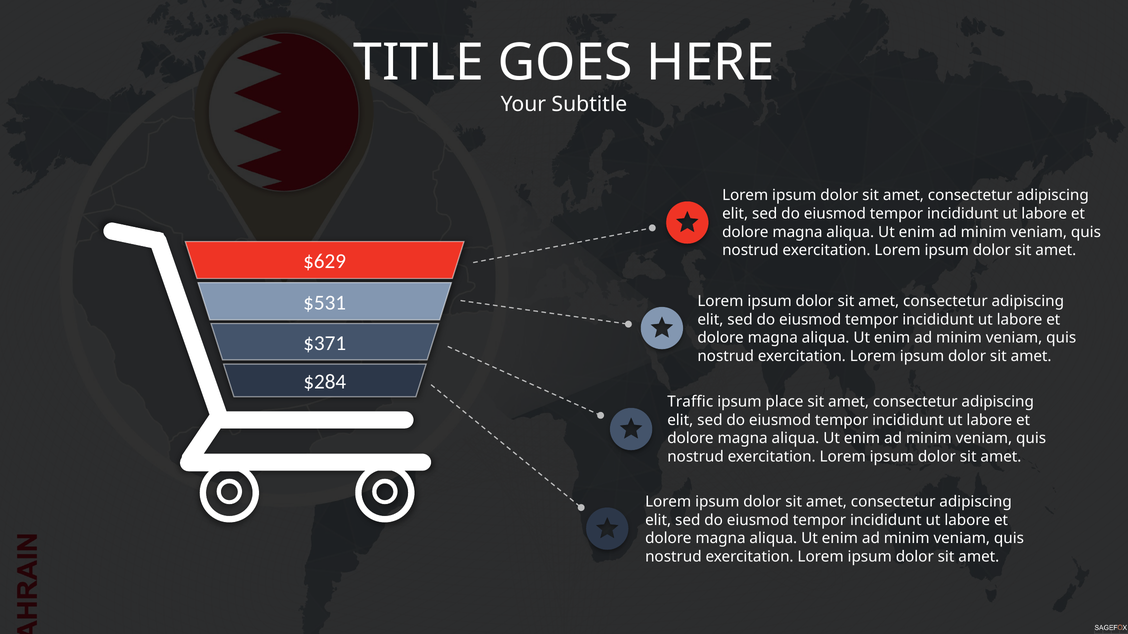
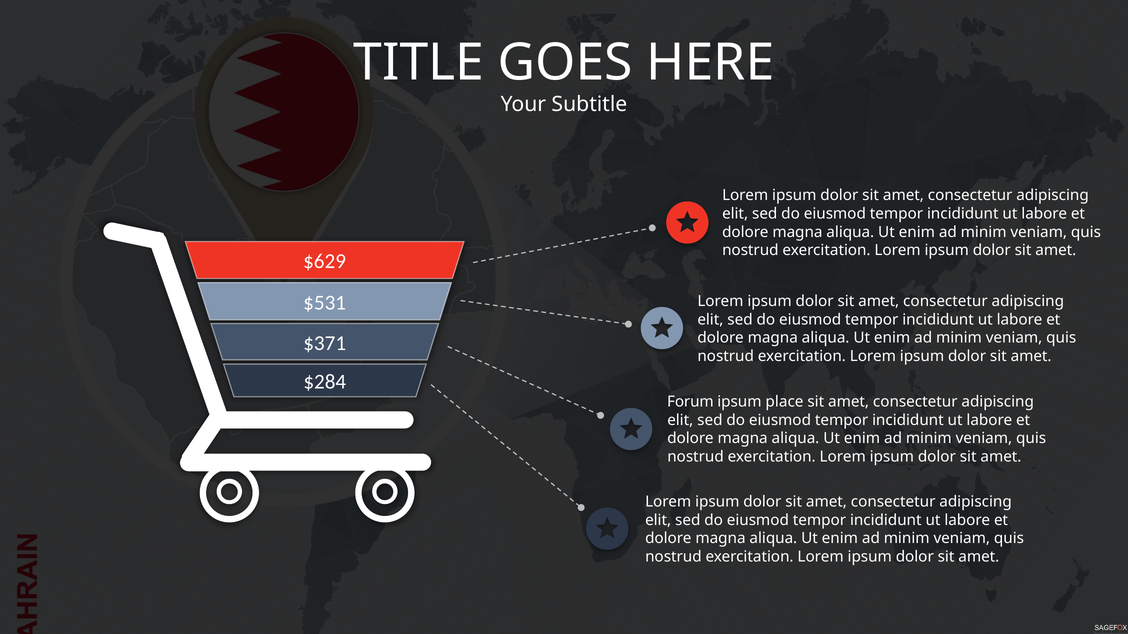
Traffic: Traffic -> Forum
